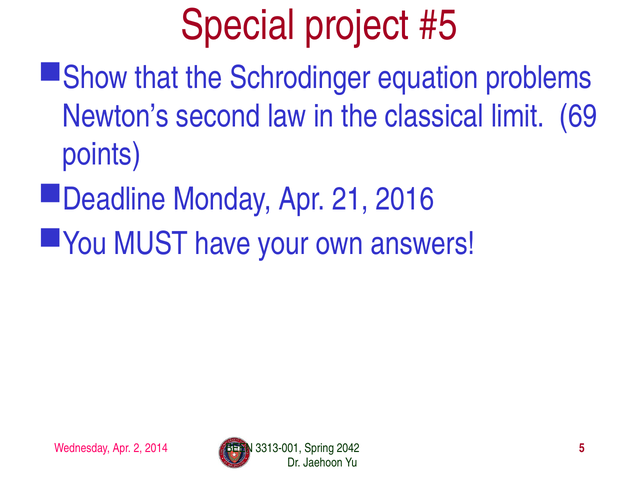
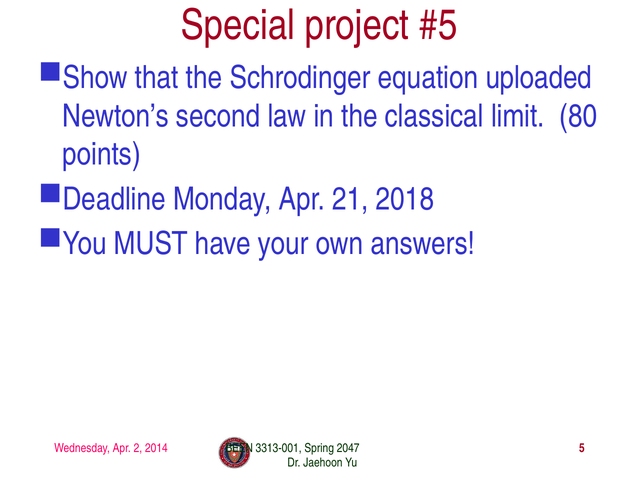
problems: problems -> uploaded
69: 69 -> 80
2016: 2016 -> 2018
2042: 2042 -> 2047
